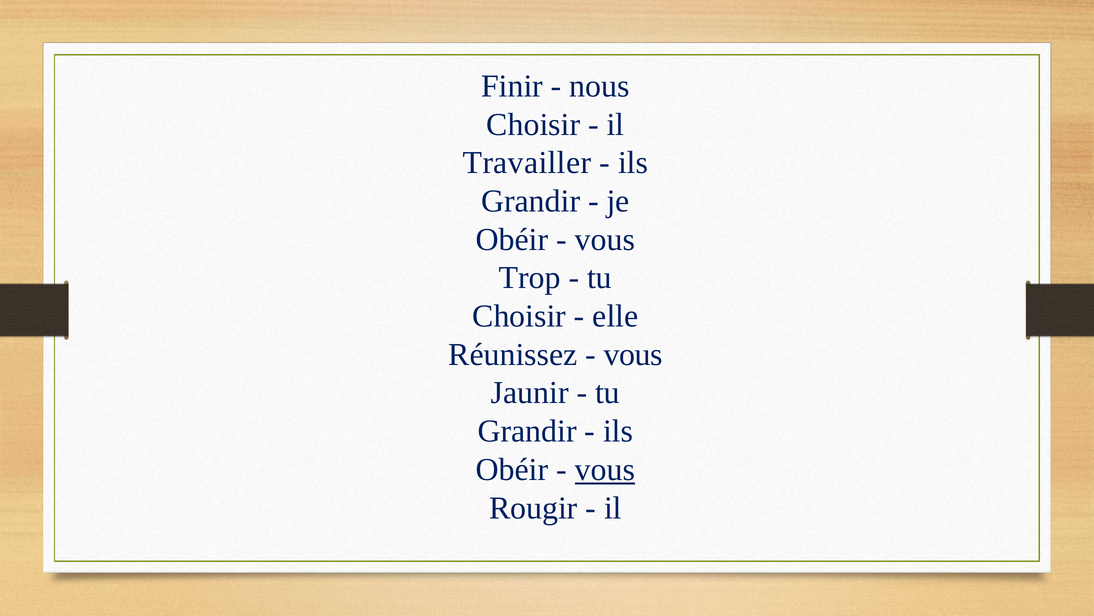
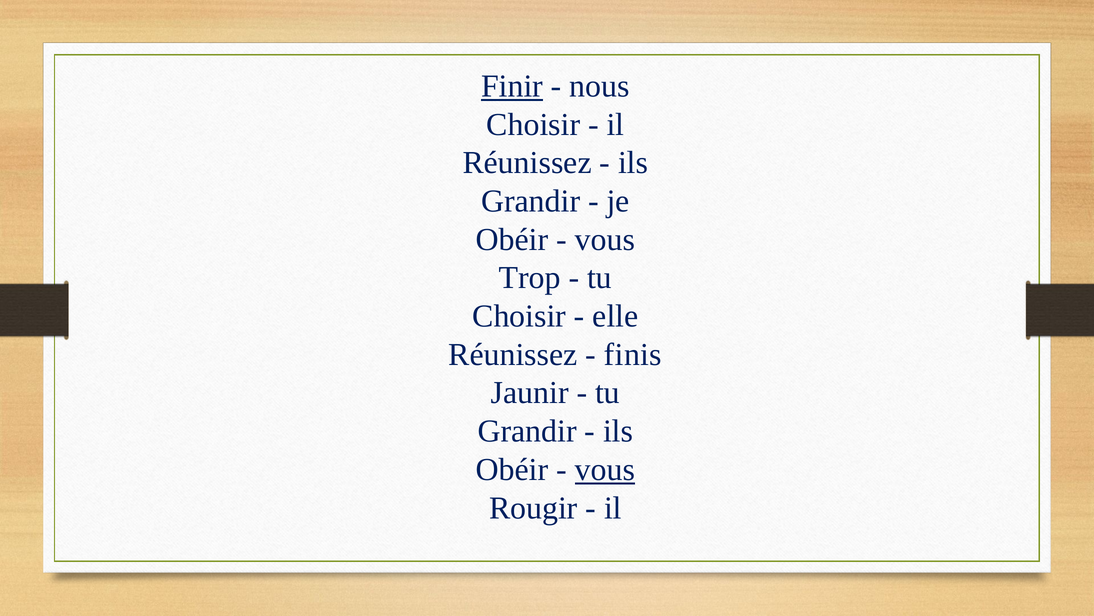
Finir underline: none -> present
Travailler at (527, 163): Travailler -> Réunissez
vous at (633, 354): vous -> finis
